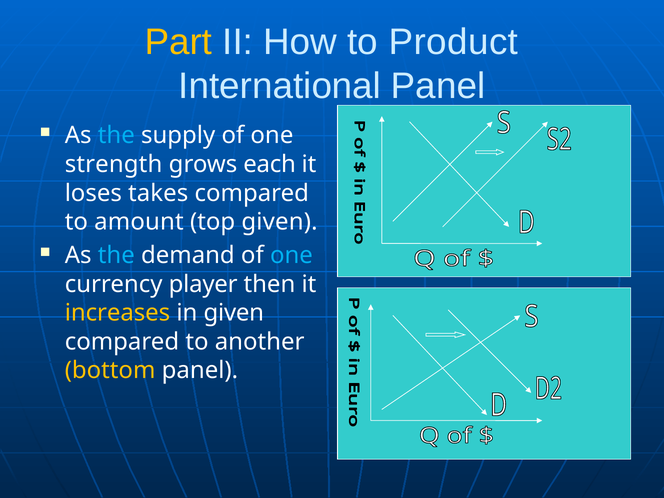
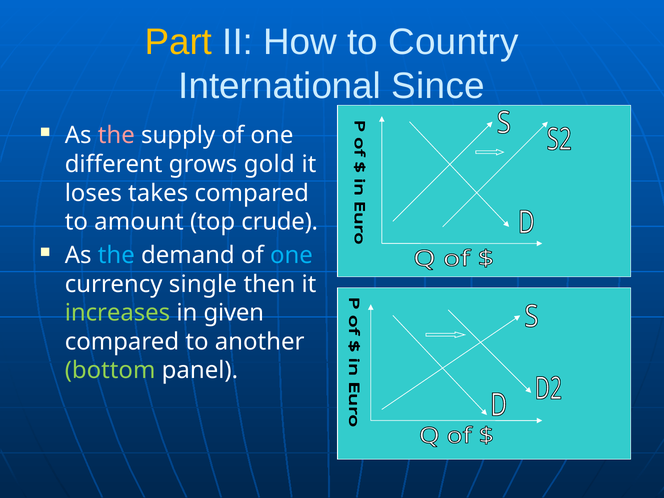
Product: Product -> Country
International Panel: Panel -> Since
the at (116, 136) colour: light blue -> pink
strength: strength -> different
each: each -> gold
top given: given -> crude
player: player -> single
increases colour: yellow -> light green
bottom colour: yellow -> light green
